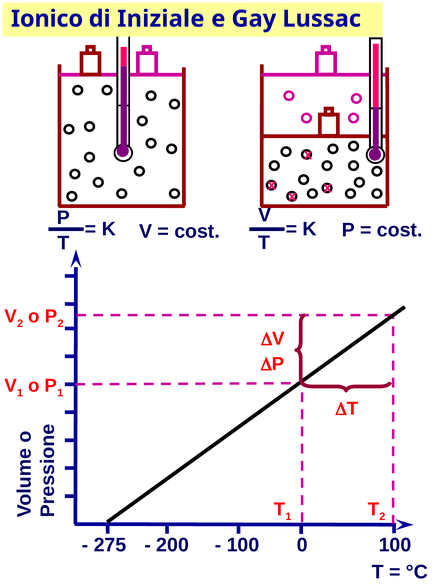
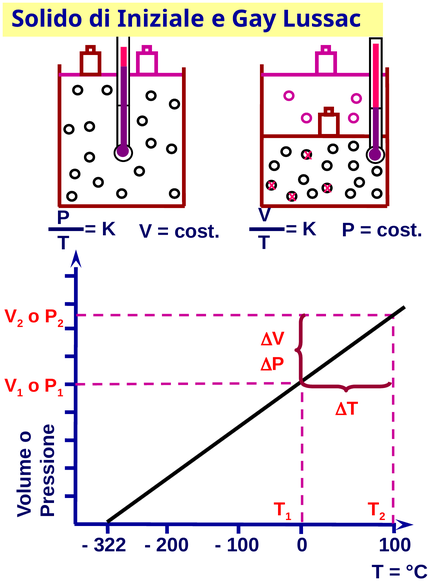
Ionico: Ionico -> Solido
275: 275 -> 322
